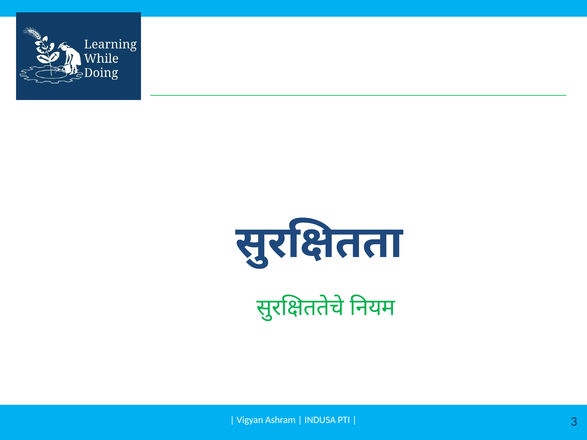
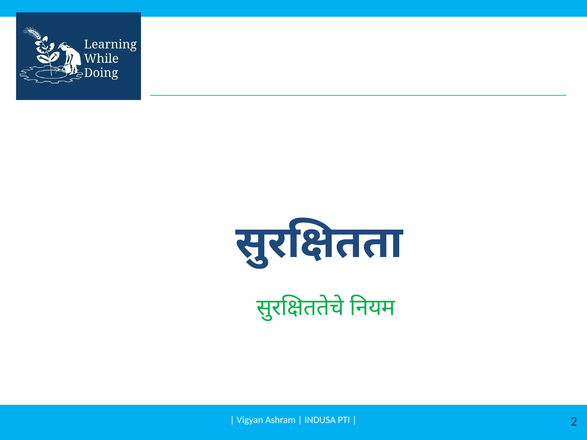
3: 3 -> 2
